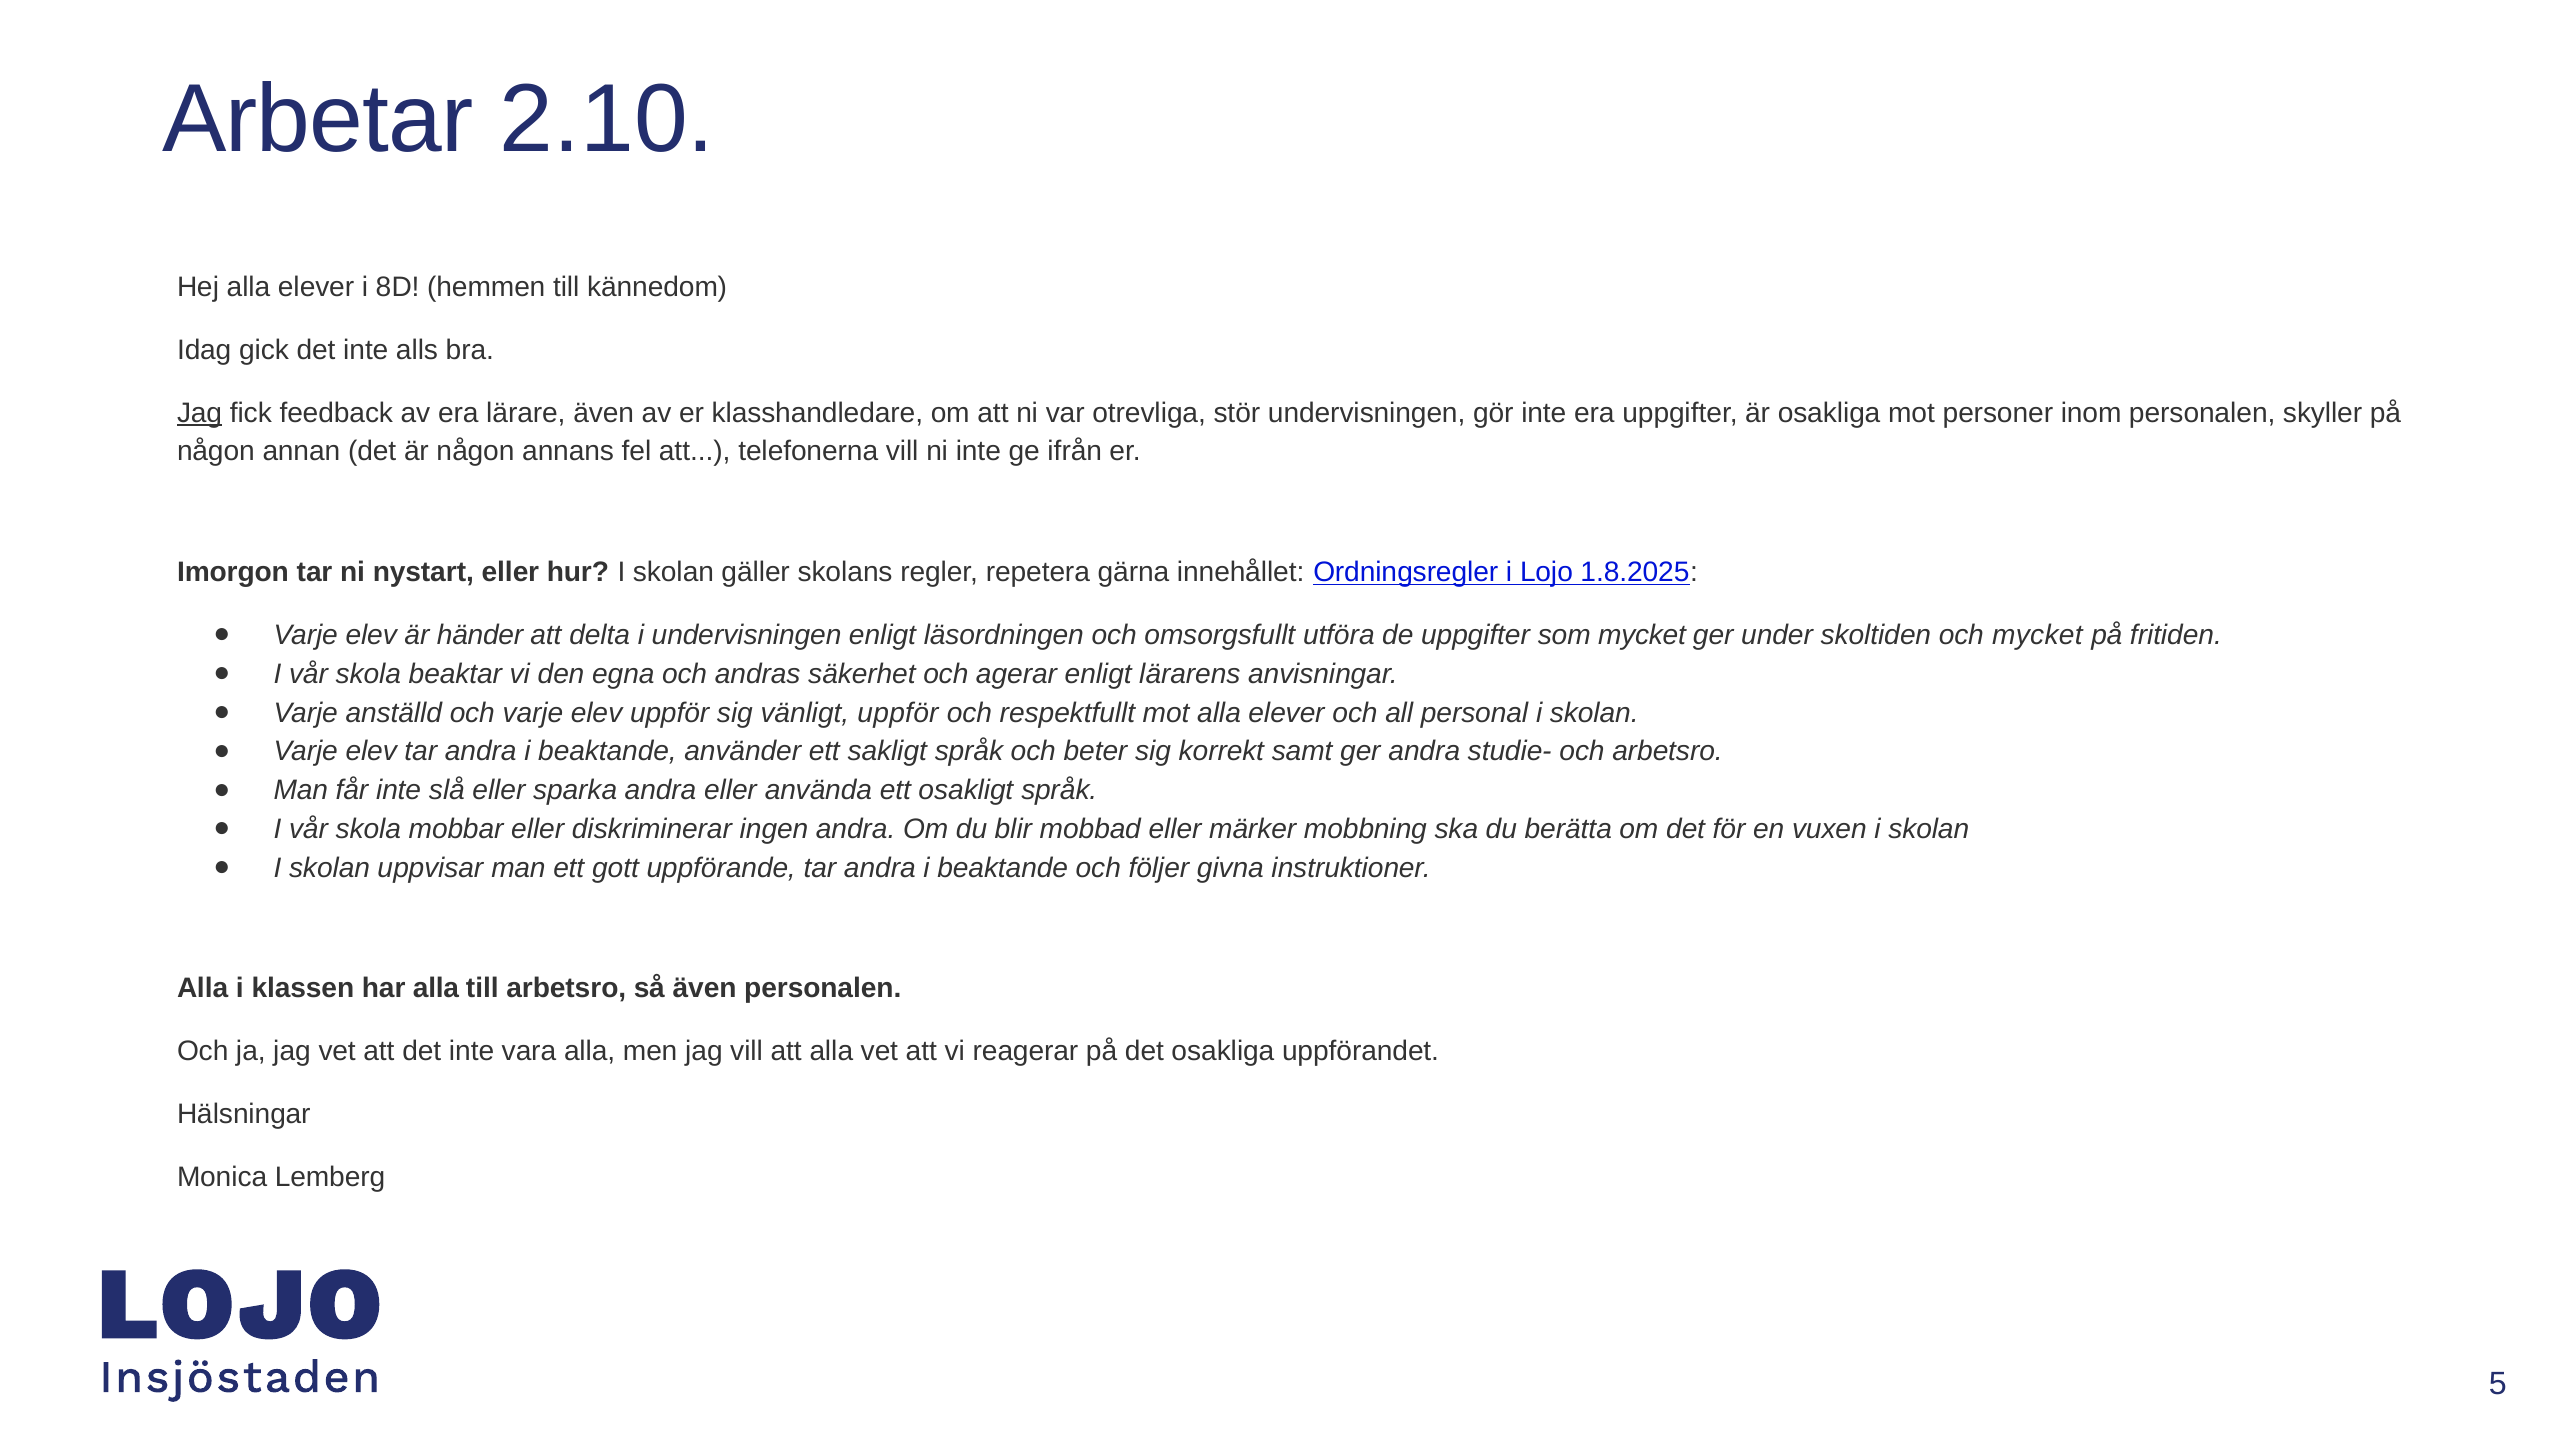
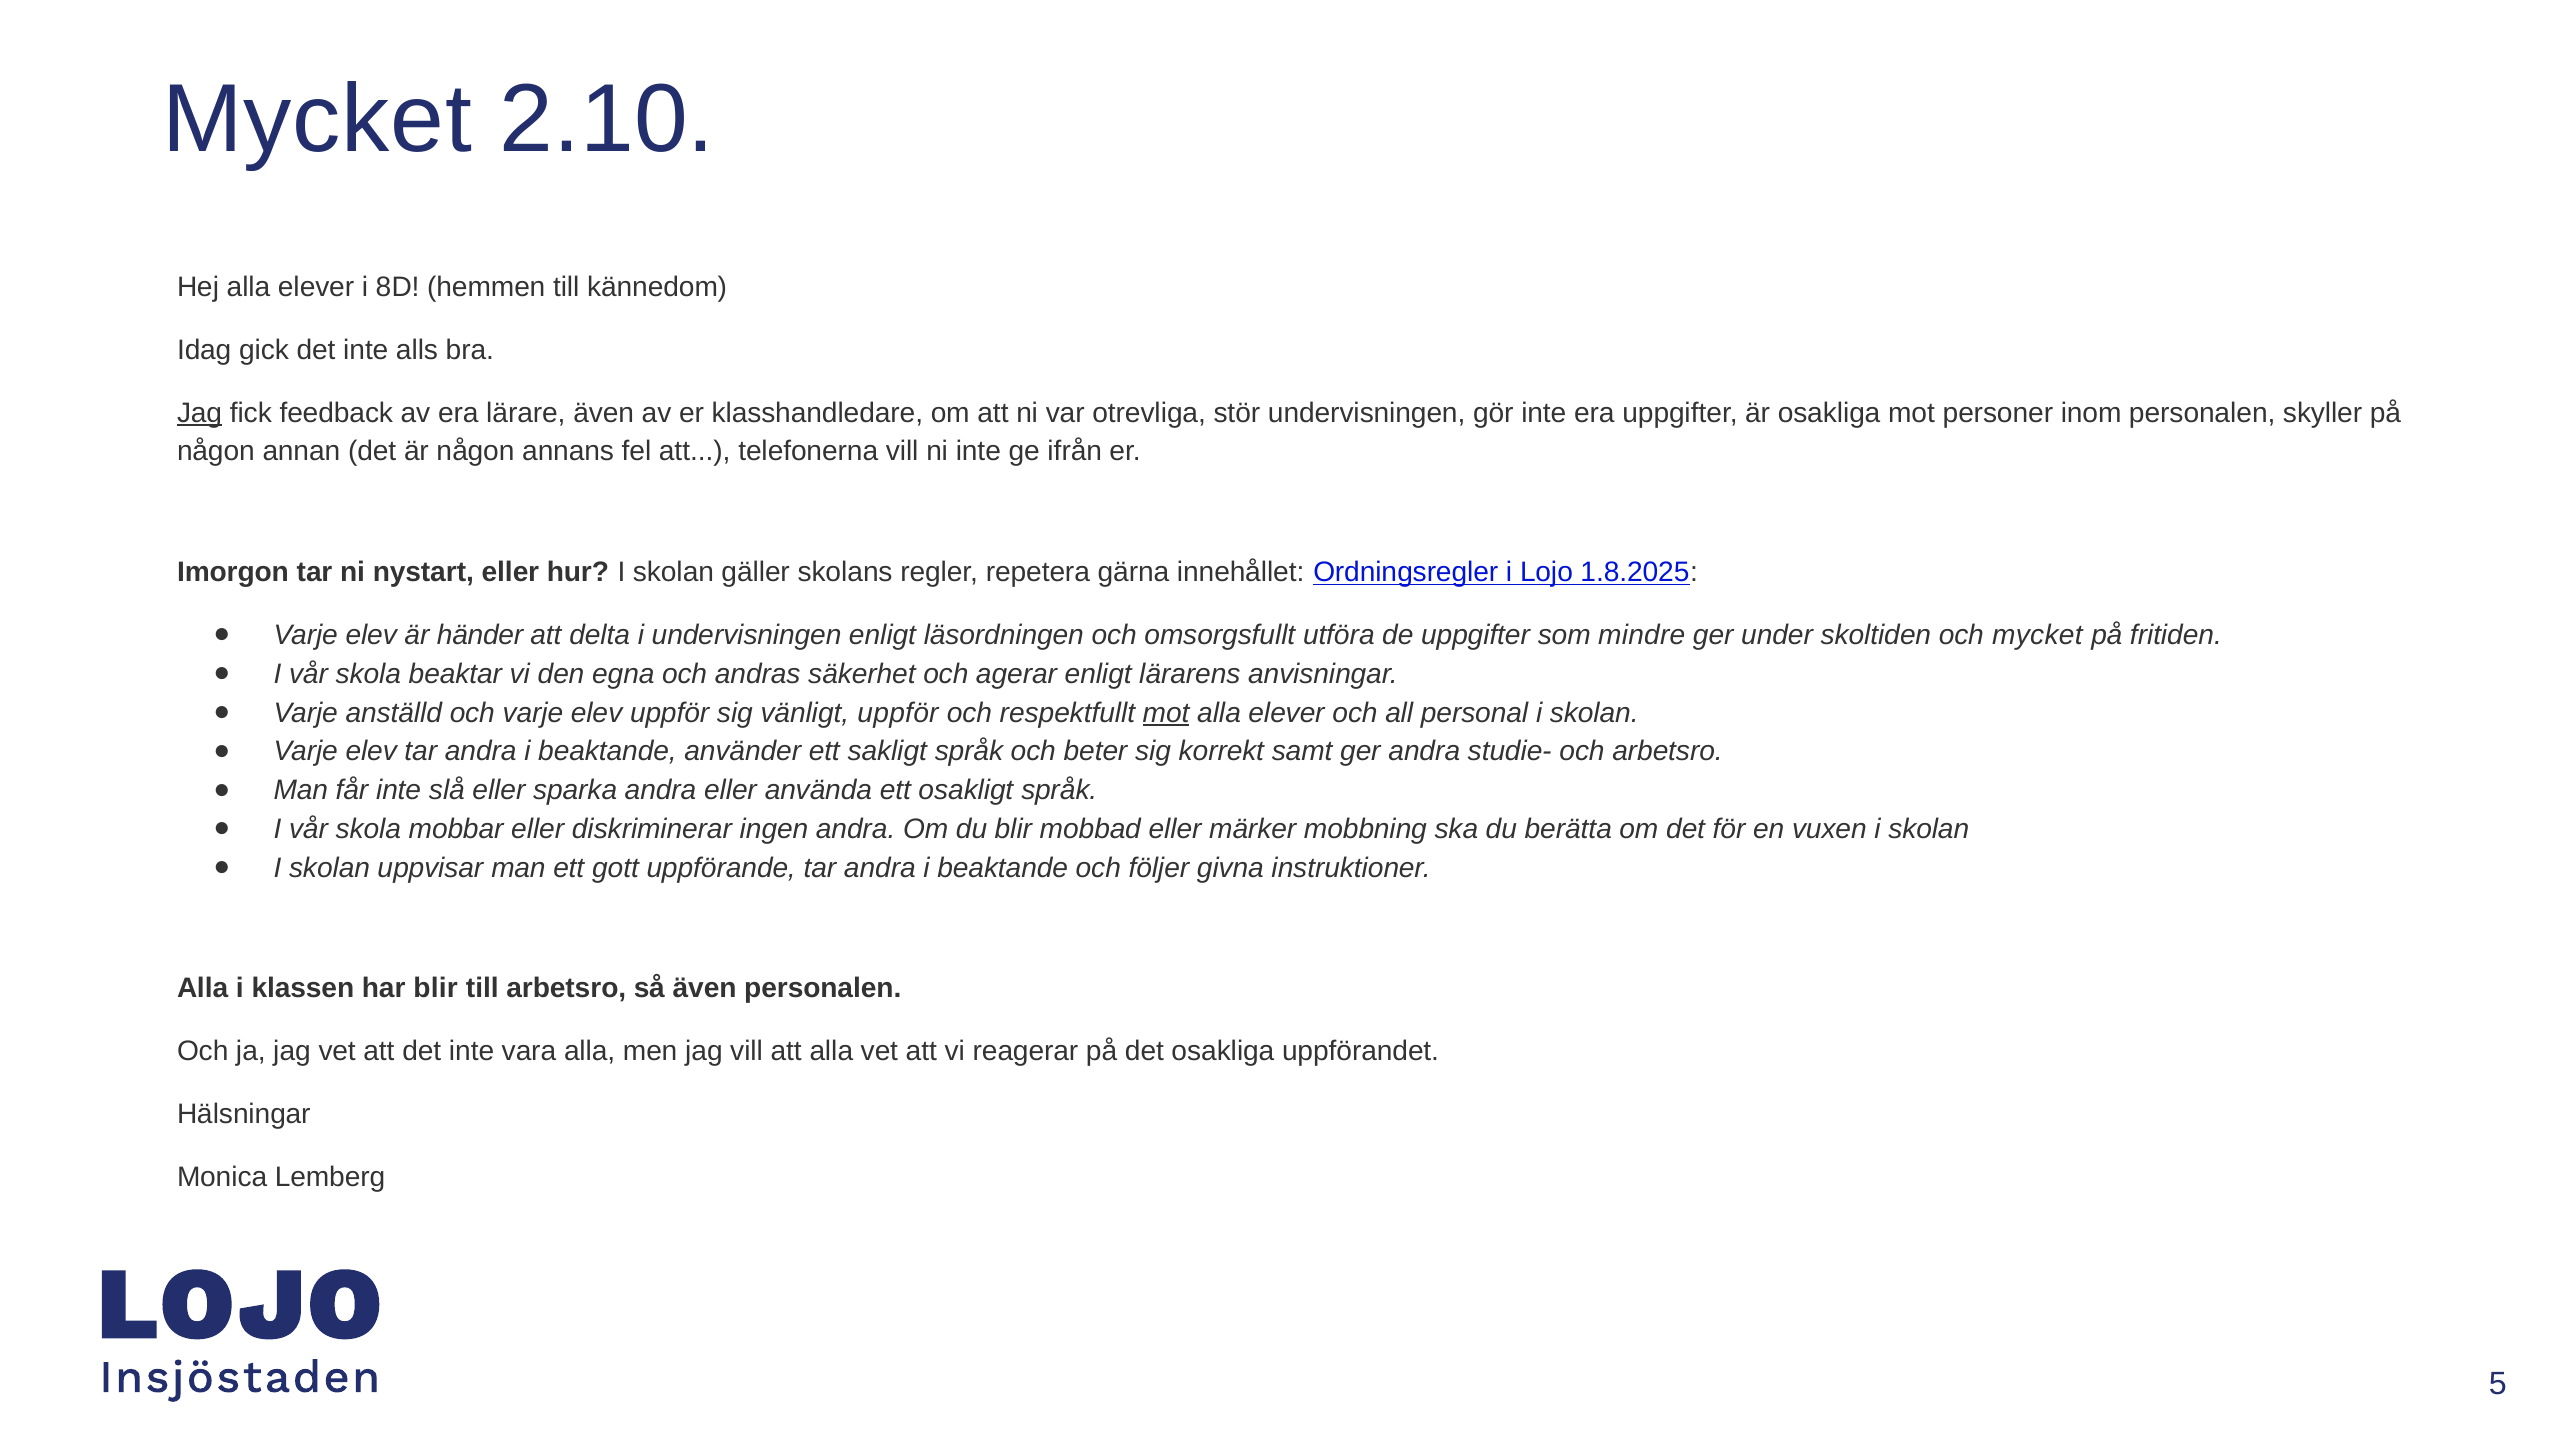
Arbetar at (318, 120): Arbetar -> Mycket
som mycket: mycket -> mindre
mot at (1166, 713) underline: none -> present
har alla: alla -> blir
